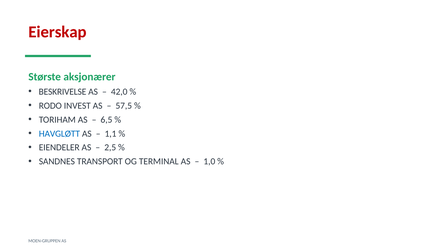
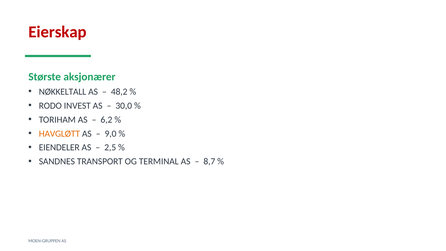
BESKRIVELSE: BESKRIVELSE -> NØKKELTALL
42,0: 42,0 -> 48,2
57,5: 57,5 -> 30,0
6,5: 6,5 -> 6,2
HAVGLØTT colour: blue -> orange
1,1: 1,1 -> 9,0
1,0: 1,0 -> 8,7
